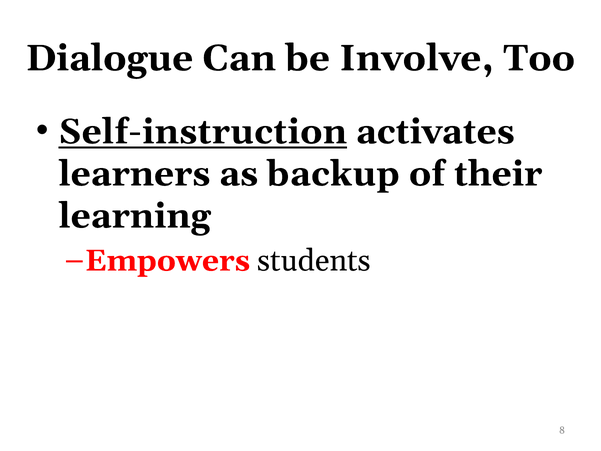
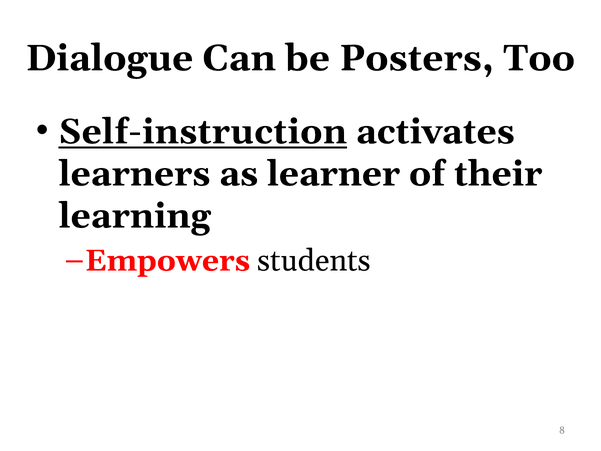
Involve: Involve -> Posters
backup: backup -> learner
